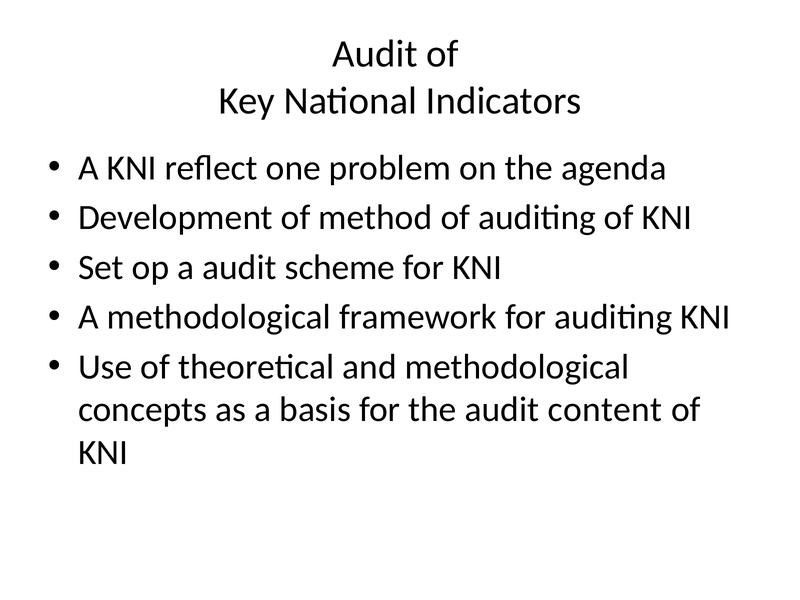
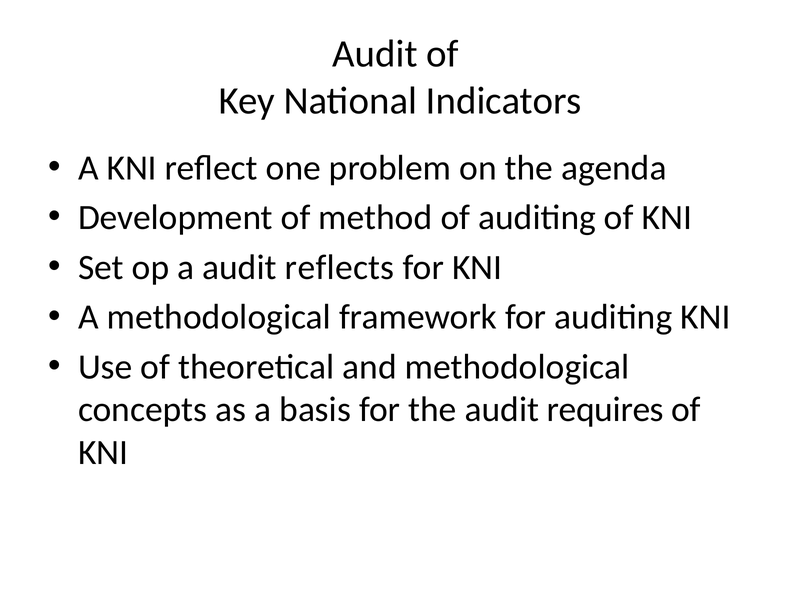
scheme: scheme -> reflects
content: content -> requires
